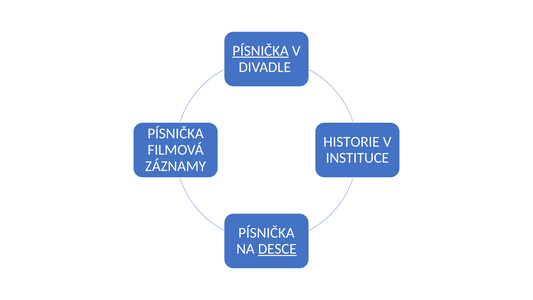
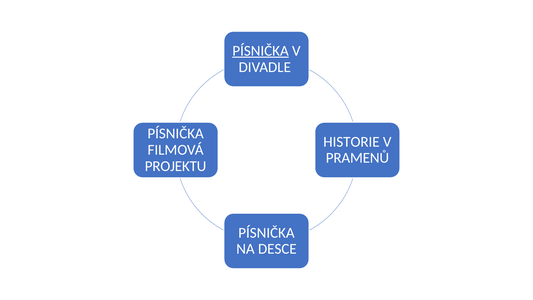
INSTITUCE: INSTITUCE -> PRAMENŮ
ZÁZNAMY: ZÁZNAMY -> PROJEKTU
DESCE underline: present -> none
